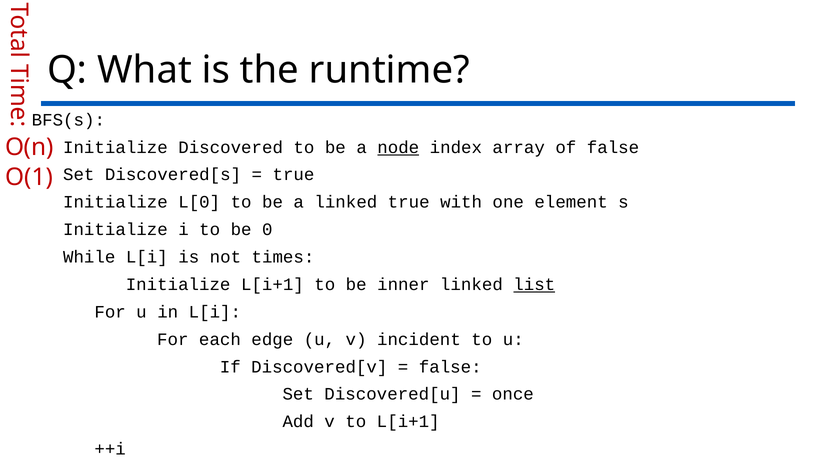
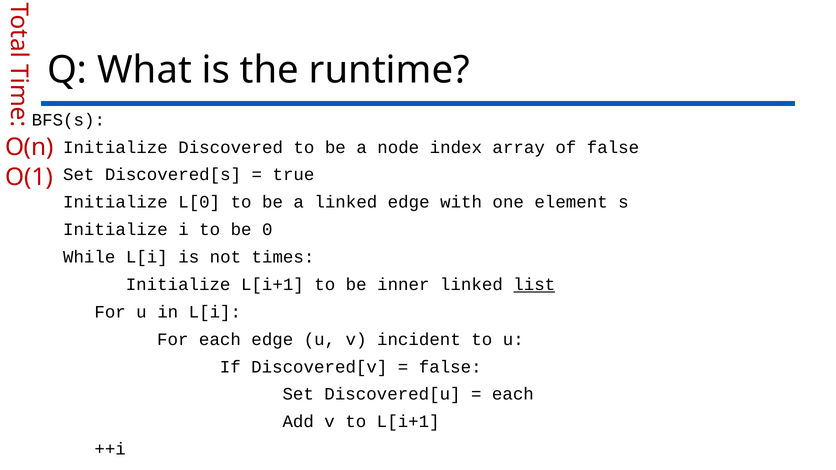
node underline: present -> none
linked true: true -> edge
once at (513, 394): once -> each
